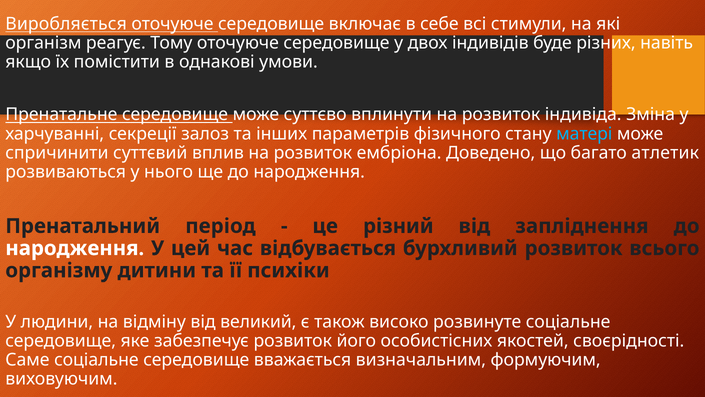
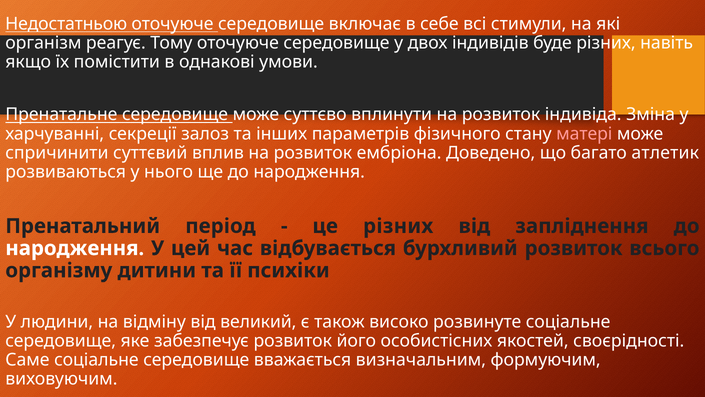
Виробляється: Виробляється -> Недостатньою
матері colour: light blue -> pink
це різний: різний -> різних
